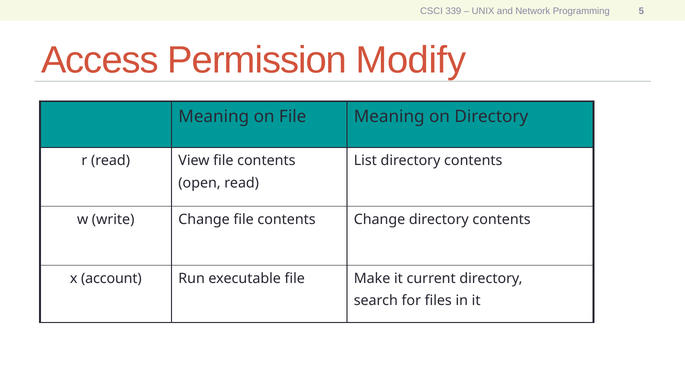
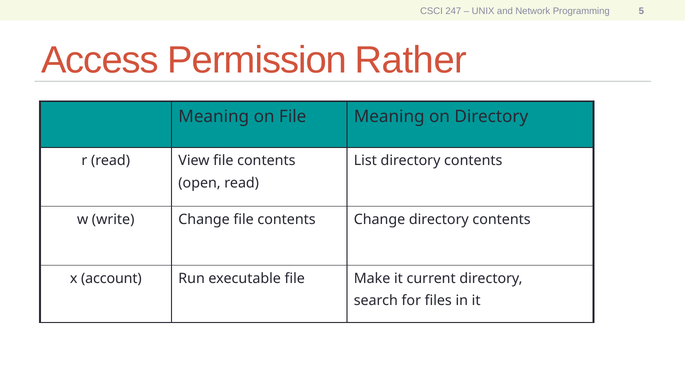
339: 339 -> 247
Modify: Modify -> Rather
